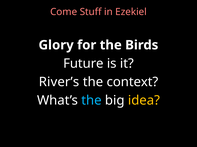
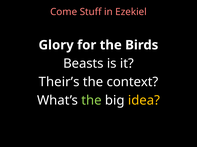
Future: Future -> Beasts
River’s: River’s -> Their’s
the at (91, 101) colour: light blue -> light green
